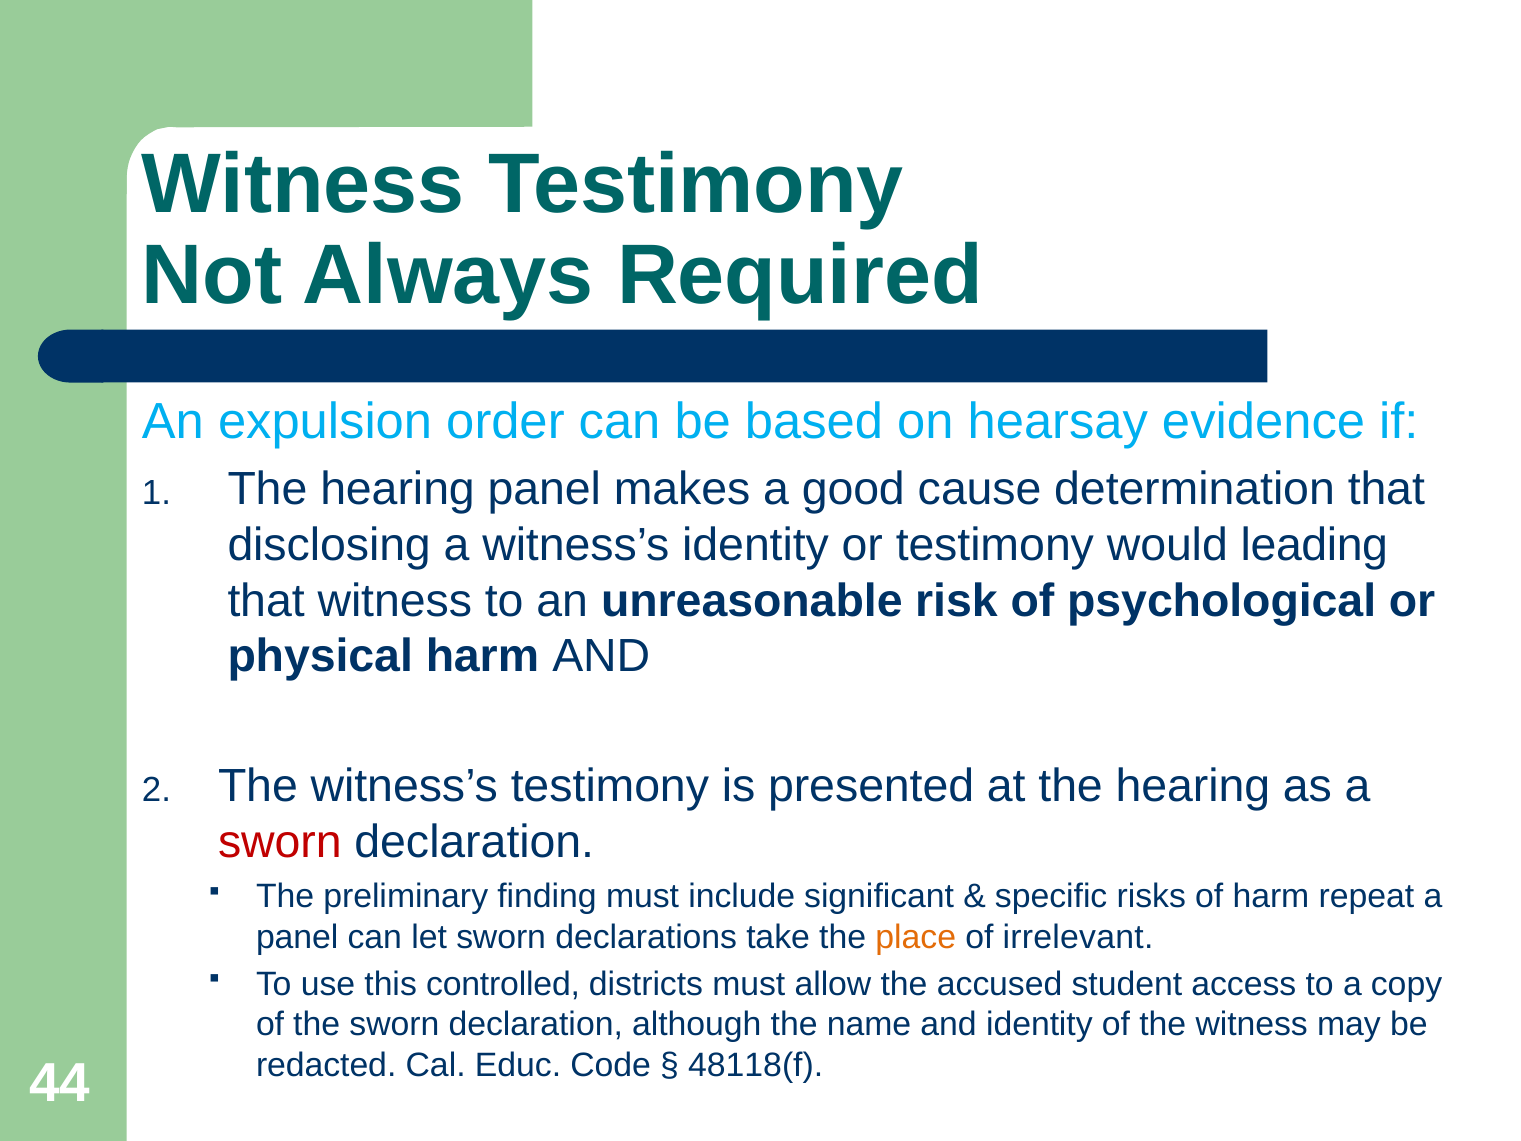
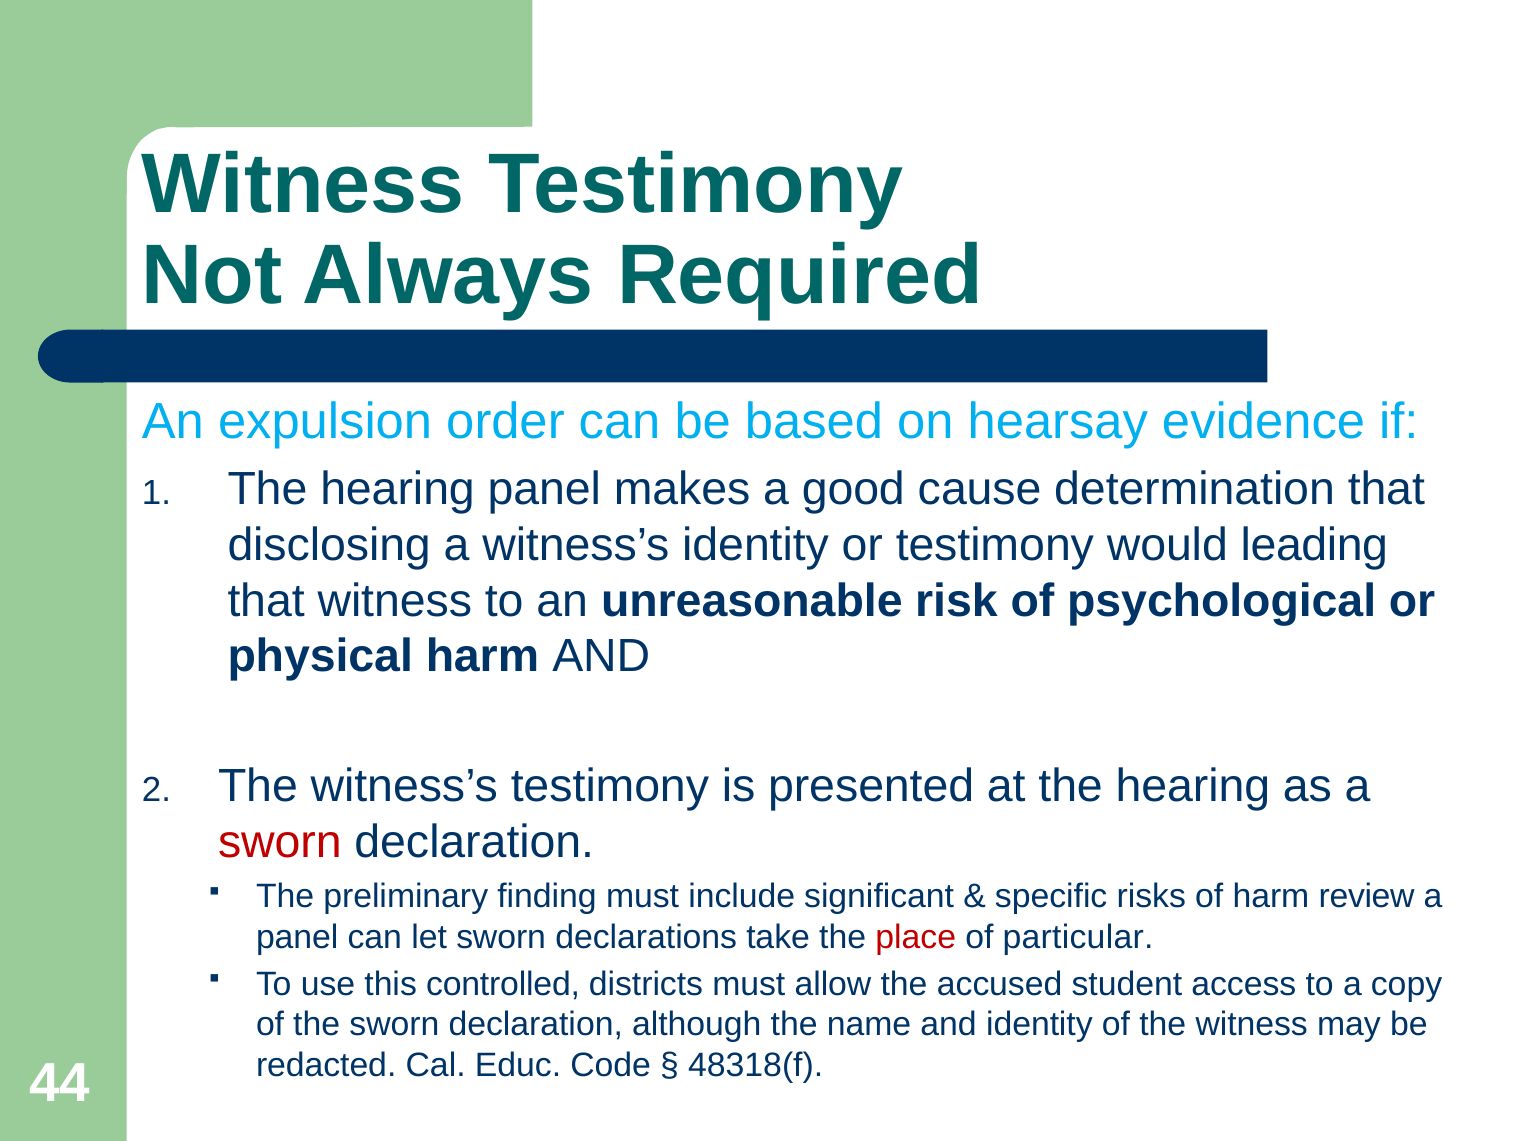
repeat: repeat -> review
place colour: orange -> red
irrelevant: irrelevant -> particular
48118(f: 48118(f -> 48318(f
